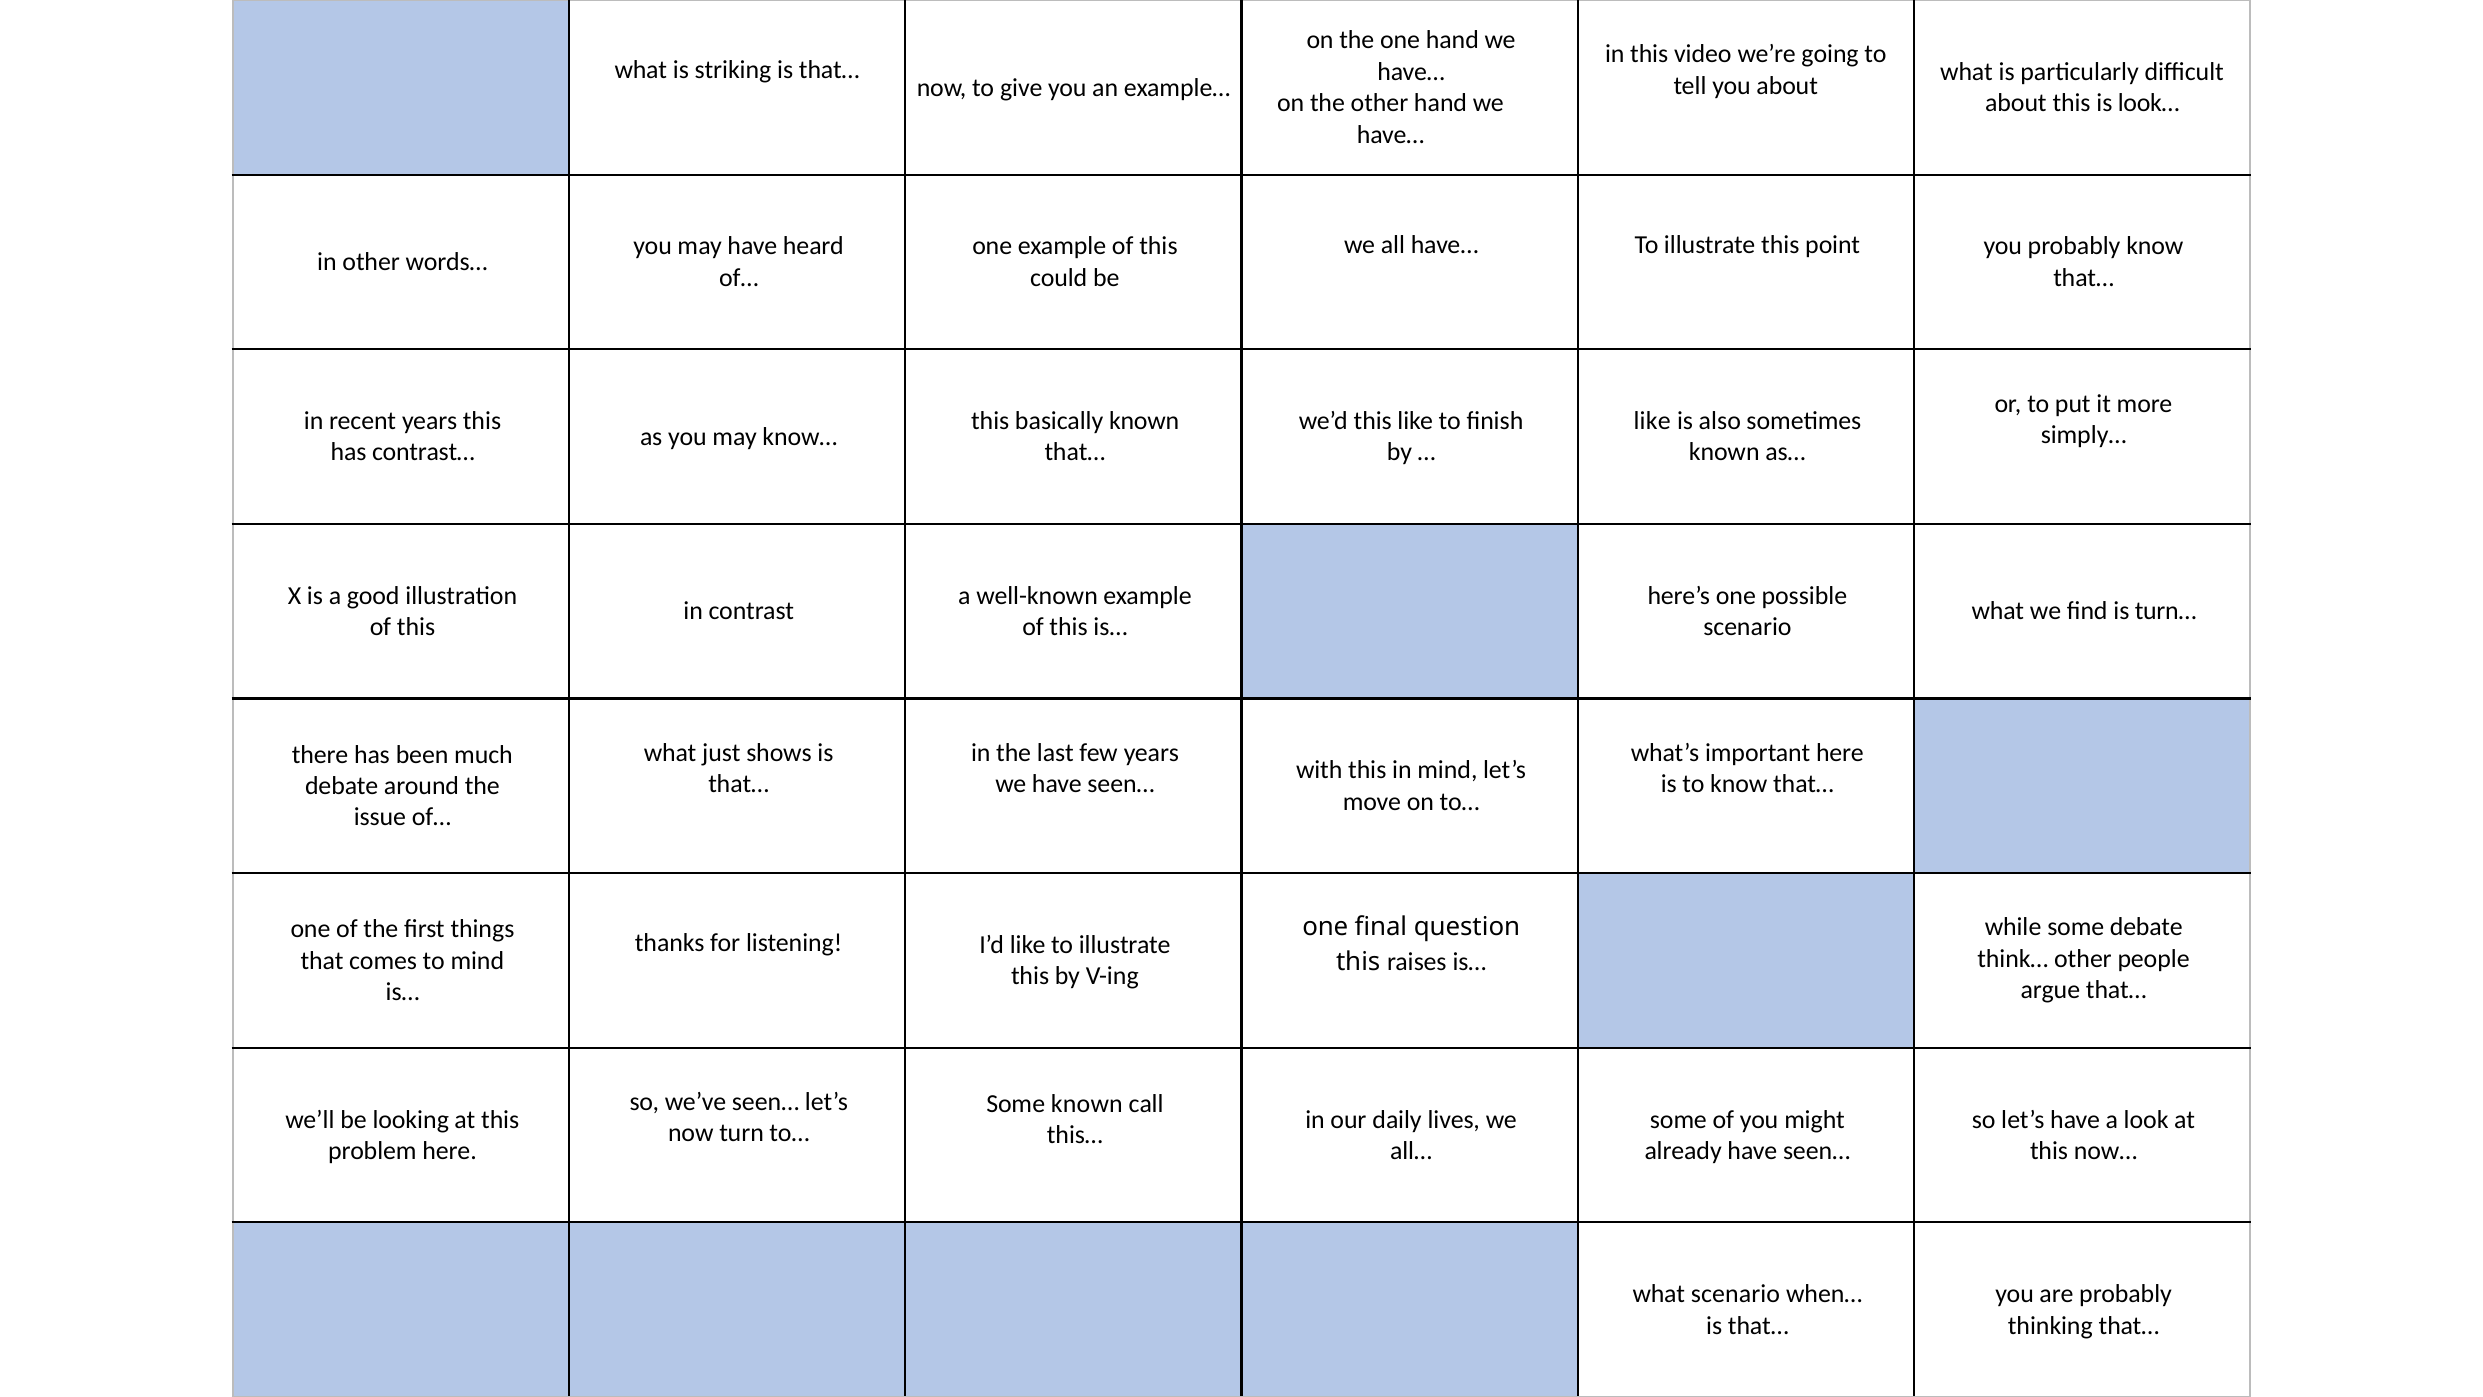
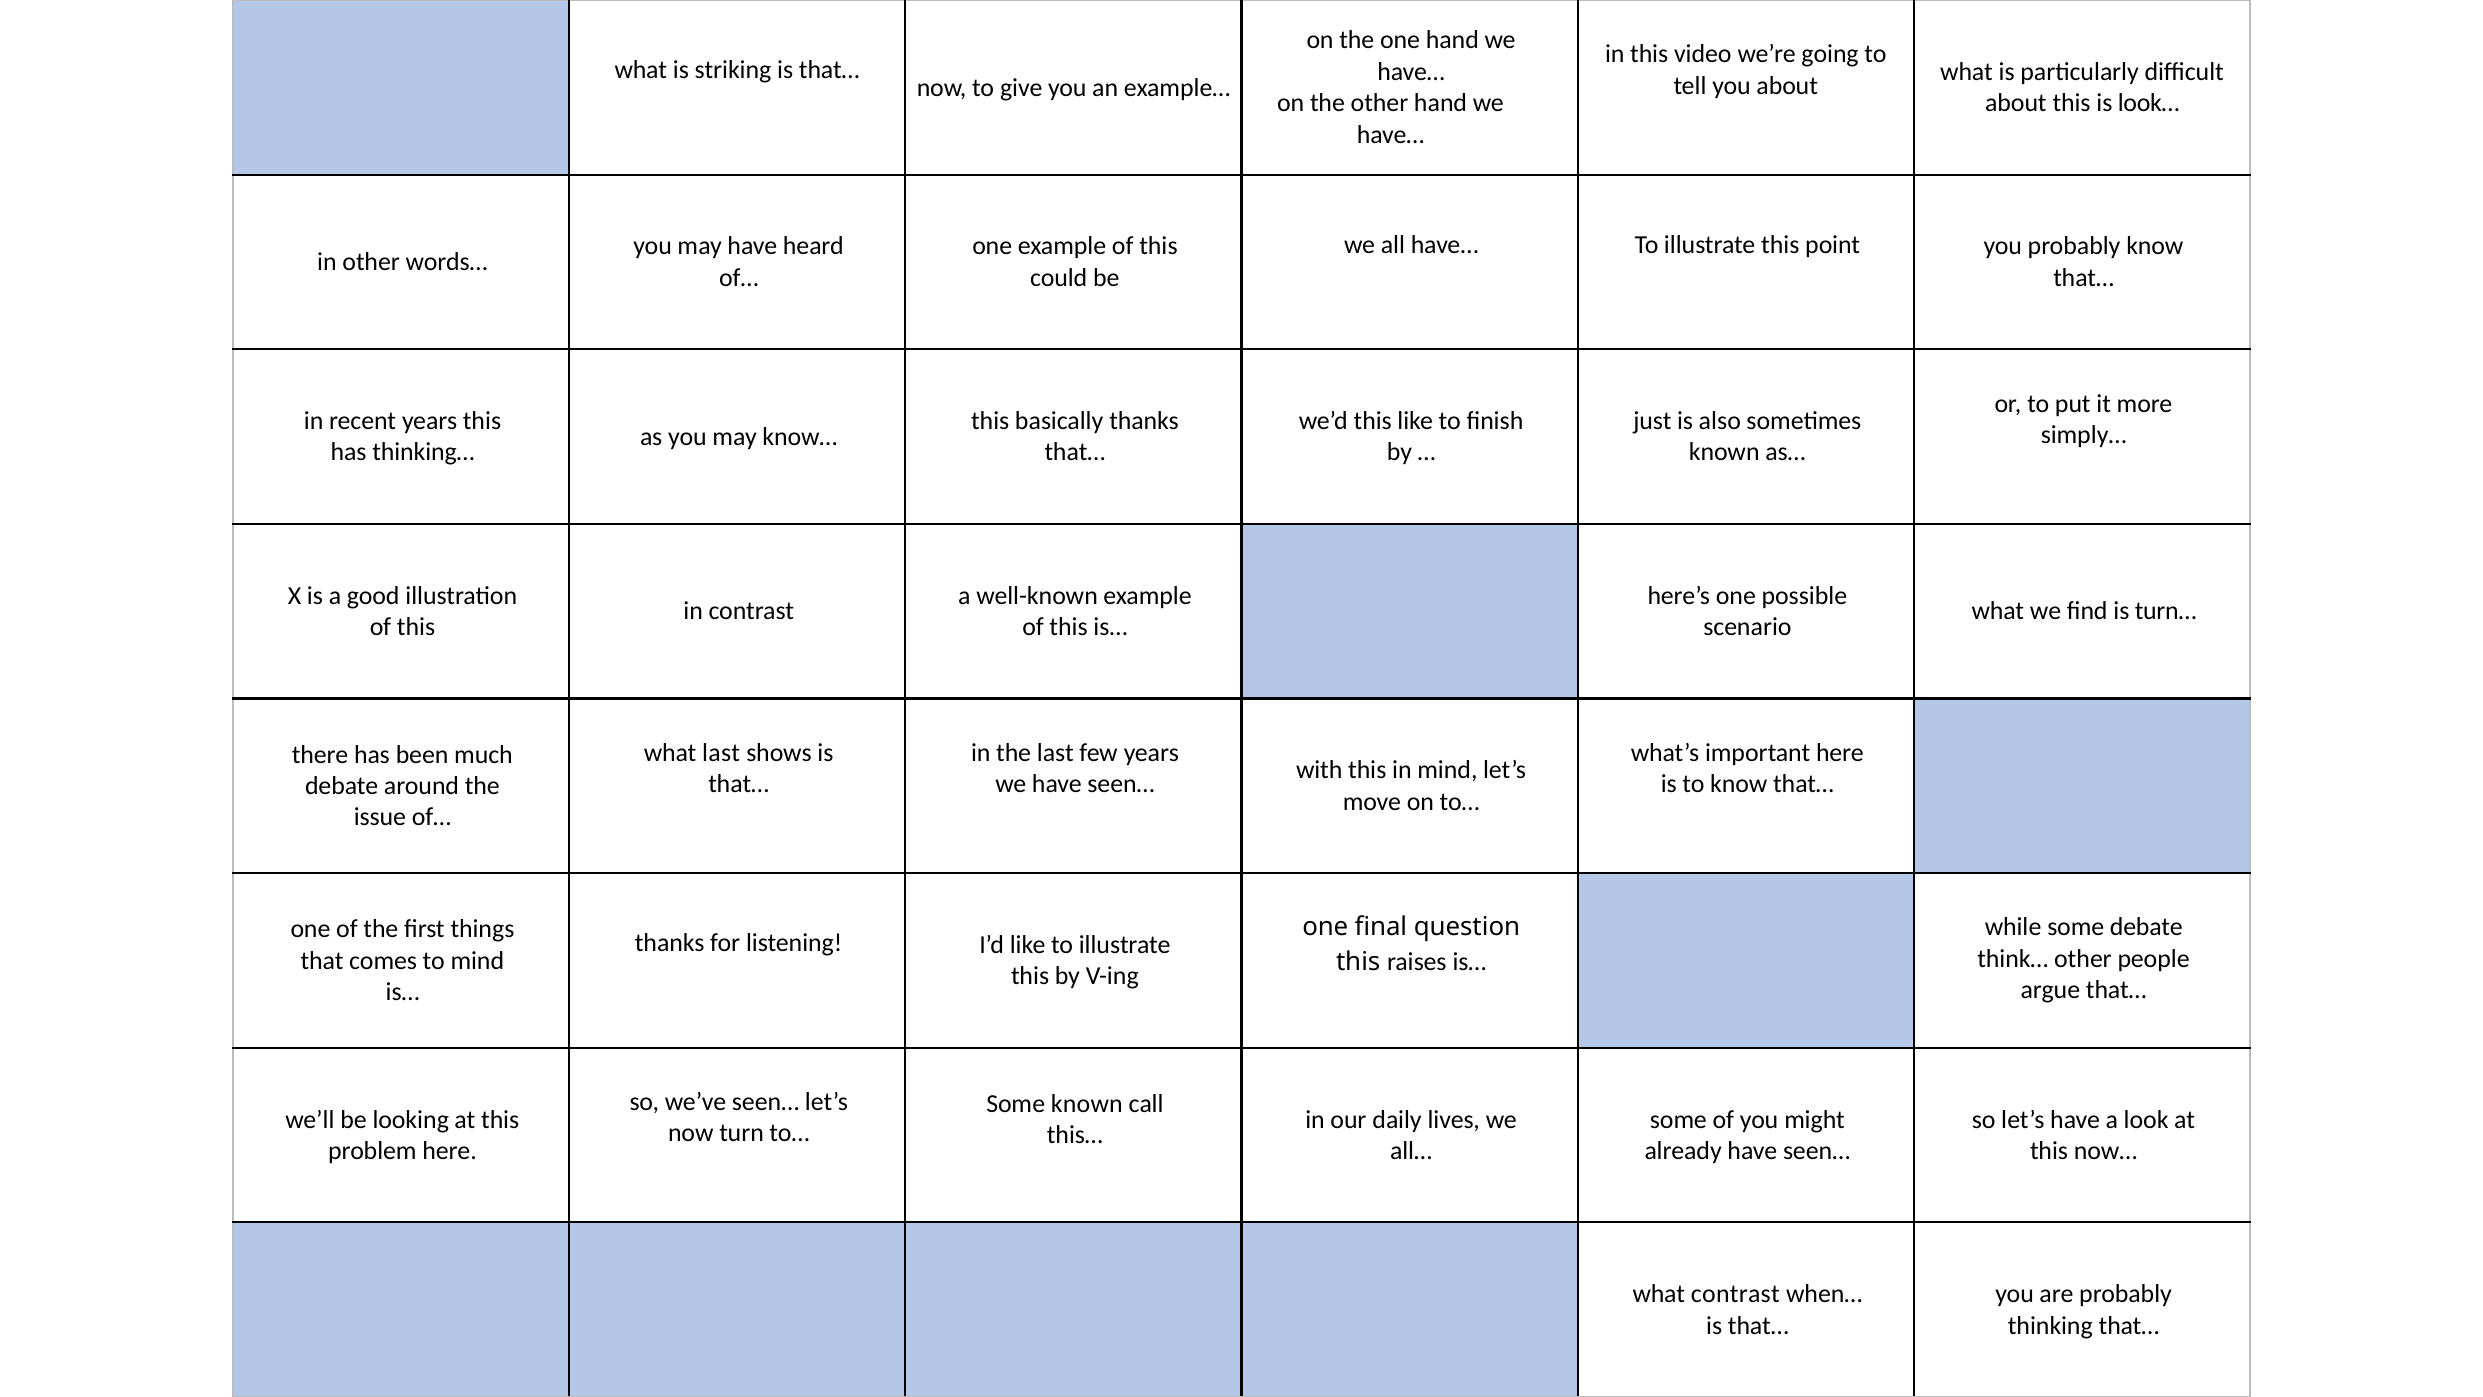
basically known: known -> thanks
like at (1652, 421): like -> just
contrast…: contrast… -> thinking…
what just: just -> last
what scenario: scenario -> contrast
